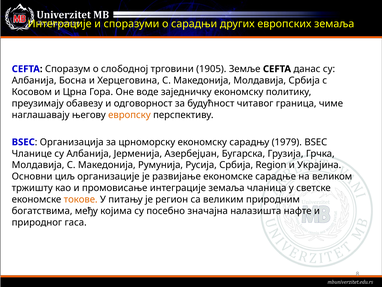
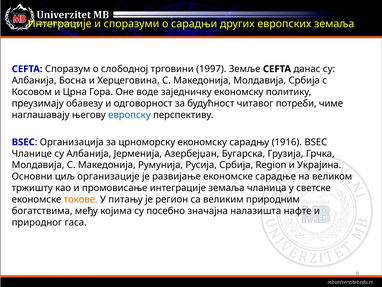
1905: 1905 -> 1997
граница: граница -> потреби
европску colour: orange -> blue
1979: 1979 -> 1916
